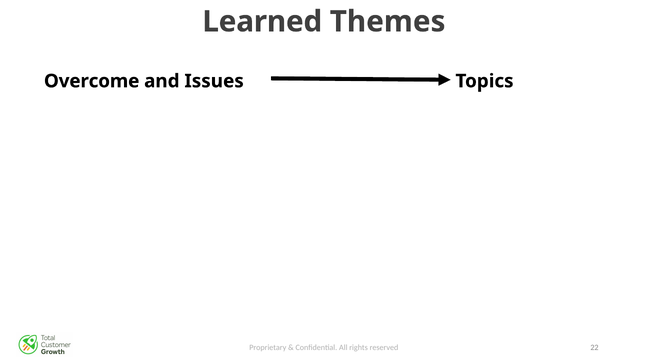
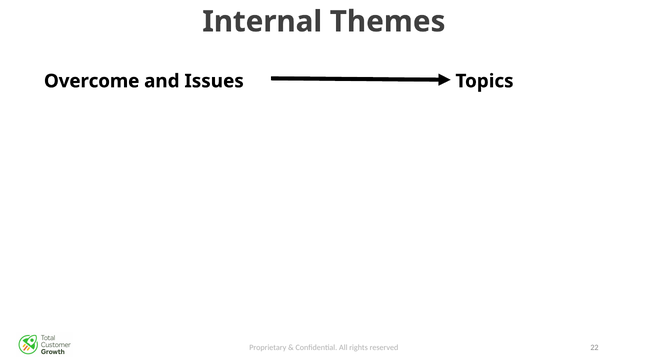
Learned: Learned -> Internal
